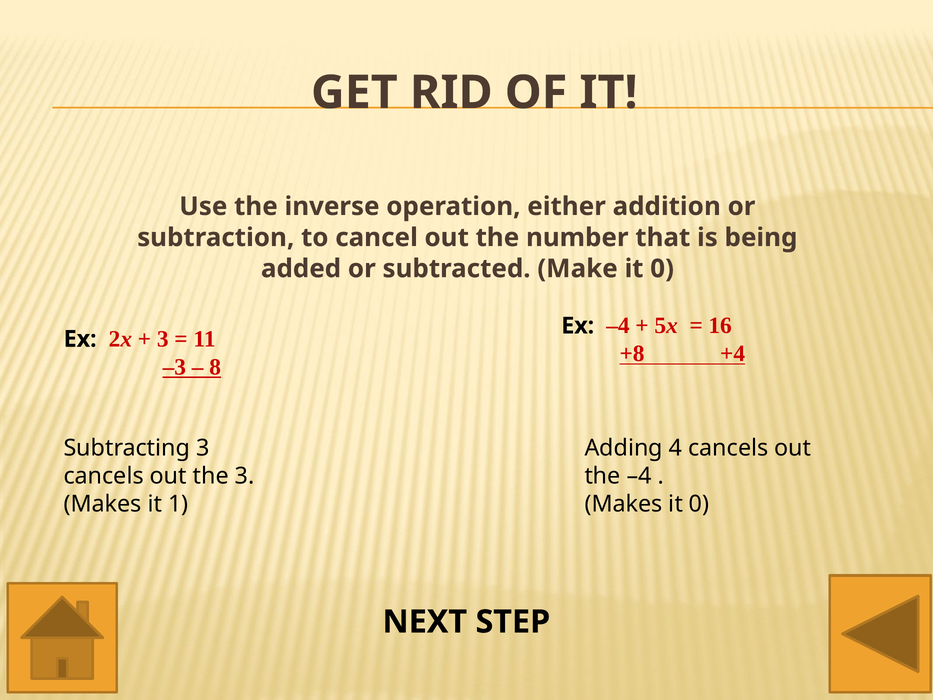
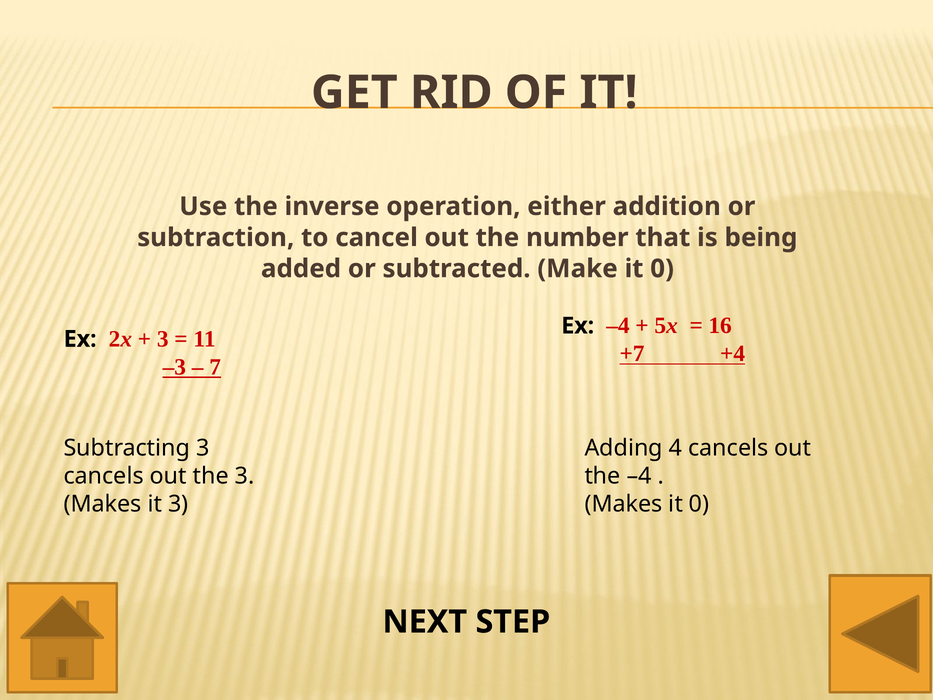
+8: +8 -> +7
8: 8 -> 7
it 1: 1 -> 3
